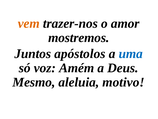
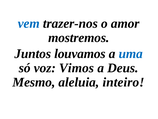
vem colour: orange -> blue
apóstolos: apóstolos -> louvamos
Amém: Amém -> Vimos
motivo: motivo -> inteiro
